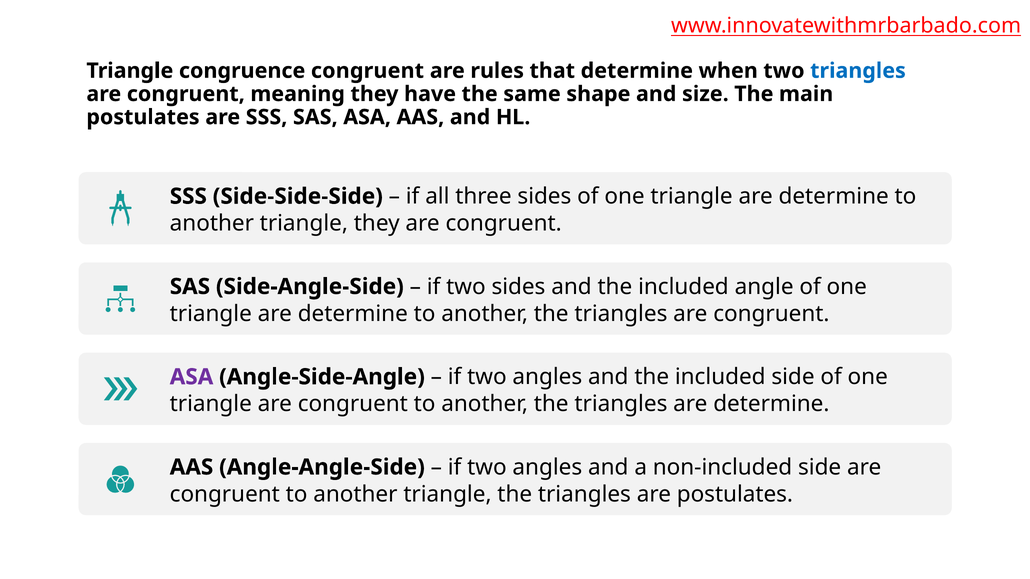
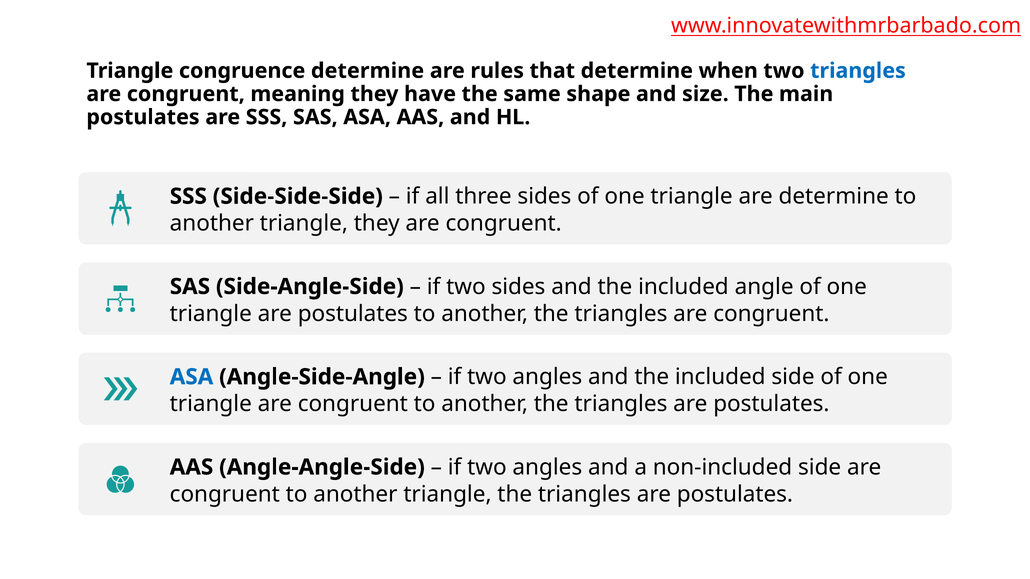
congruence congruent: congruent -> determine
determine at (353, 314): determine -> postulates
ASA at (192, 377) colour: purple -> blue
determine at (771, 404): determine -> postulates
